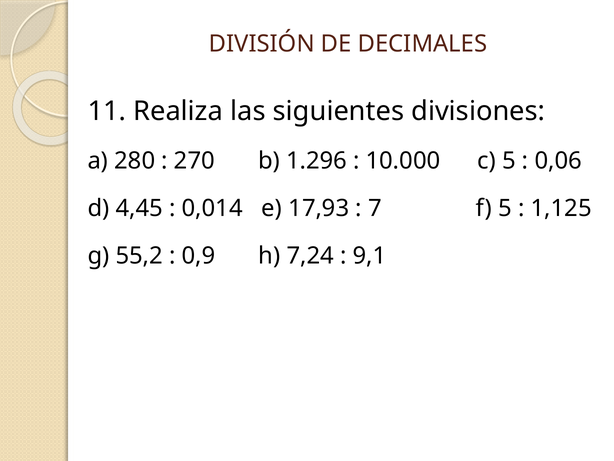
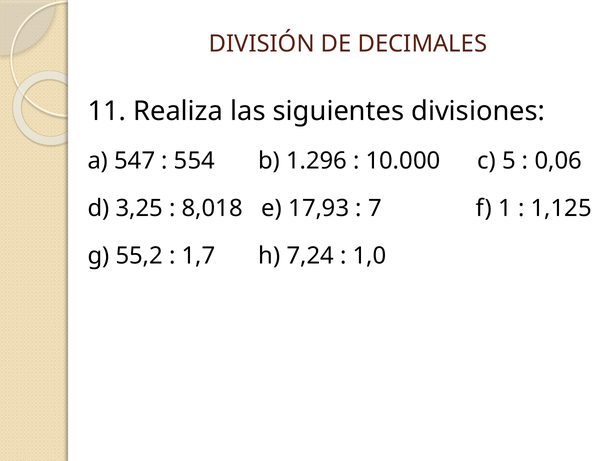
280: 280 -> 547
270: 270 -> 554
4,45: 4,45 -> 3,25
0,014: 0,014 -> 8,018
f 5: 5 -> 1
0,9: 0,9 -> 1,7
9,1: 9,1 -> 1,0
